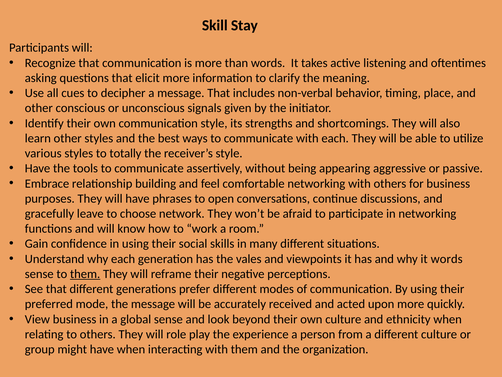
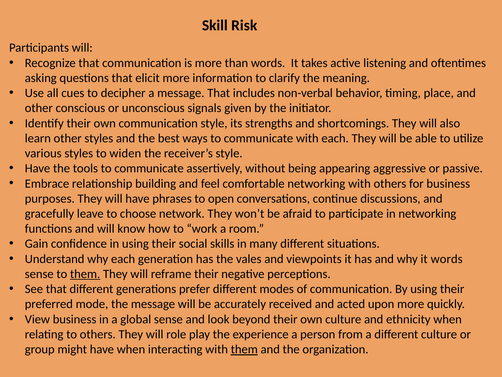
Stay: Stay -> Risk
totally: totally -> widen
them at (244, 349) underline: none -> present
